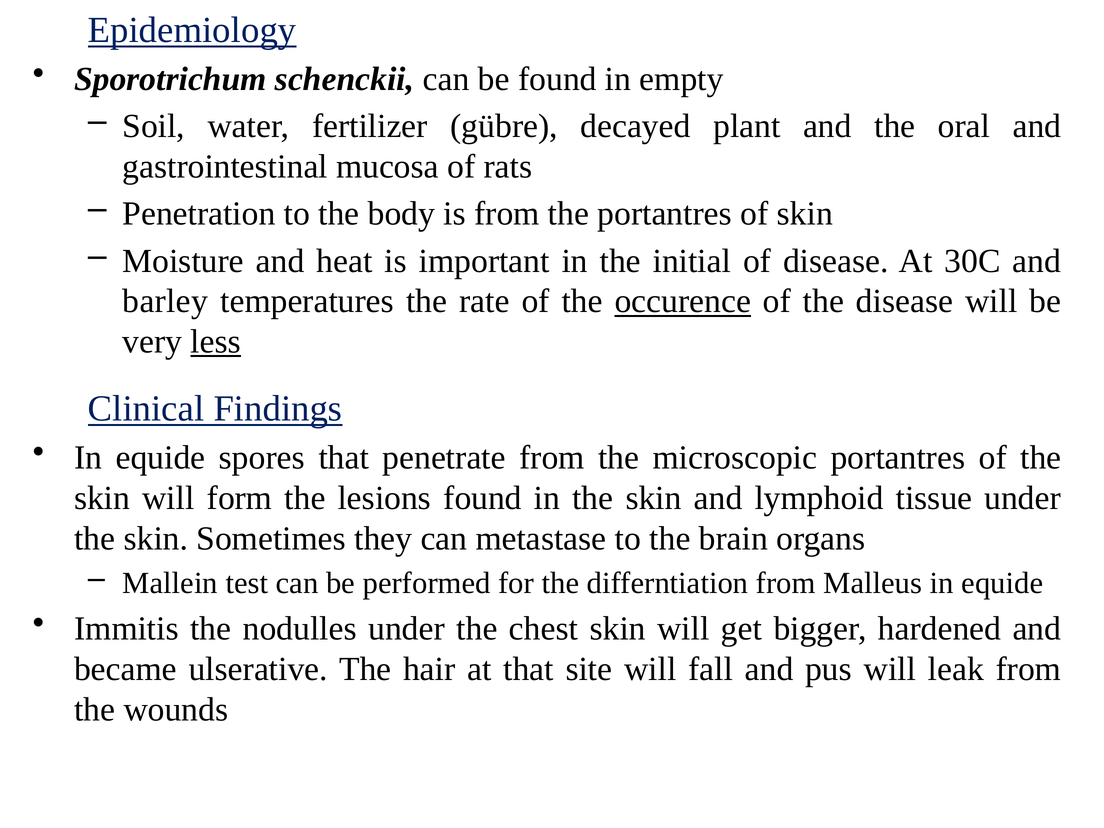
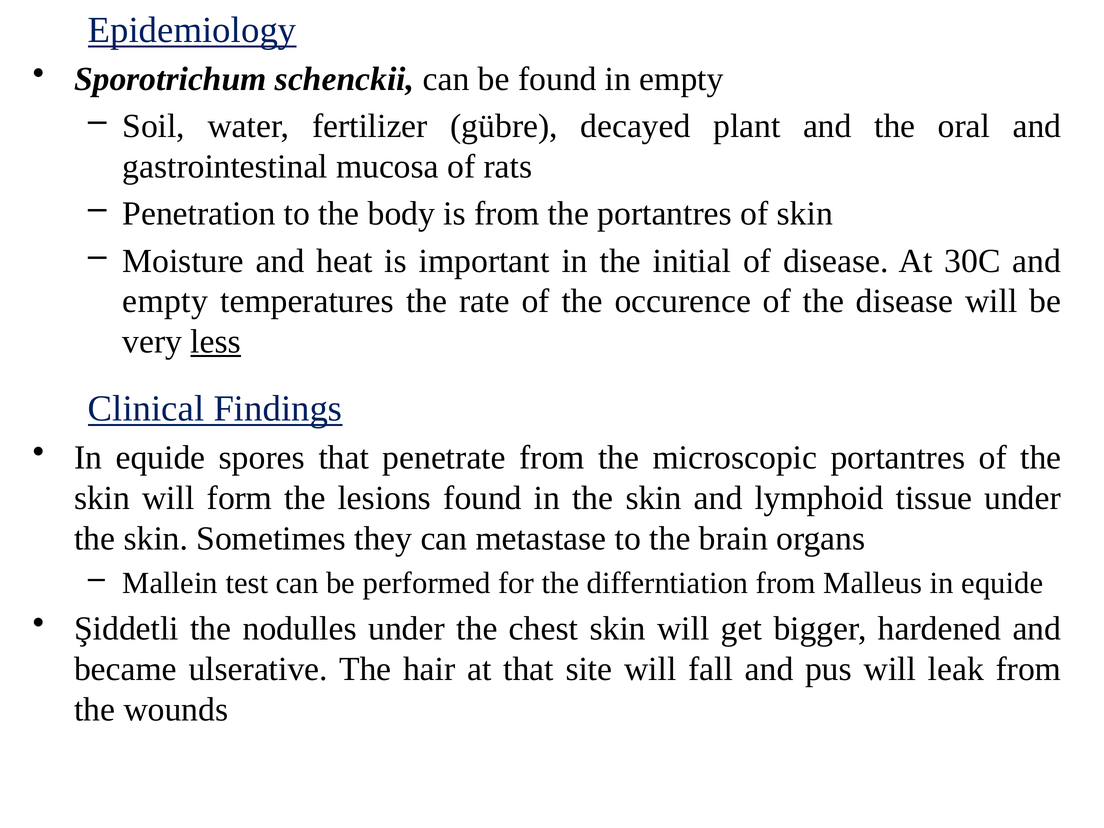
barley at (165, 301): barley -> empty
occurence underline: present -> none
Immitis: Immitis -> Şiddetli
